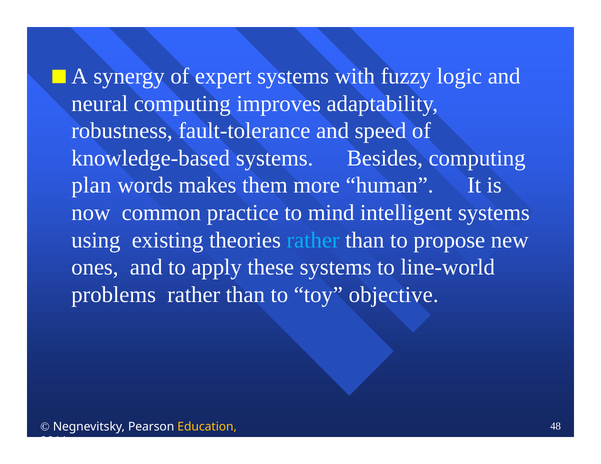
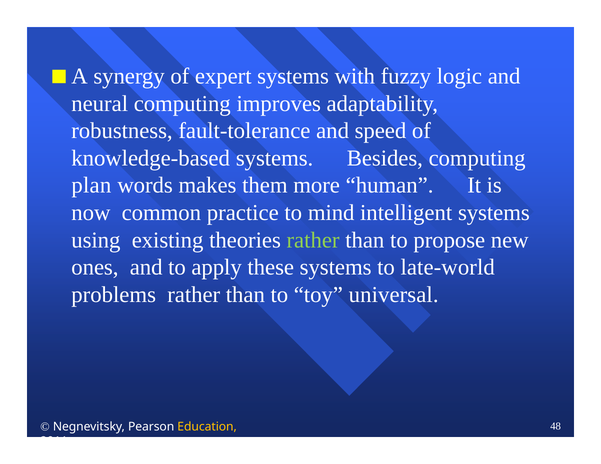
rather at (313, 240) colour: light blue -> light green
line-world: line-world -> late-world
objective: objective -> universal
